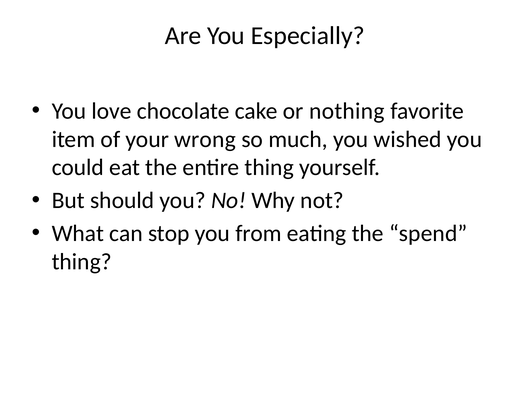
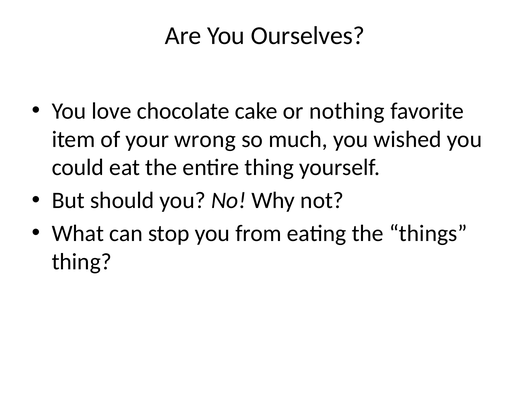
Especially: Especially -> Ourselves
spend: spend -> things
